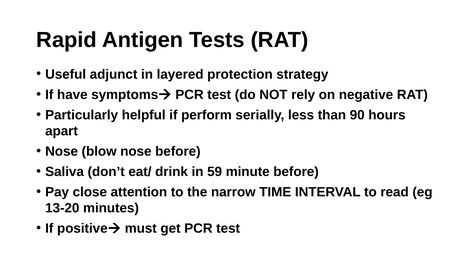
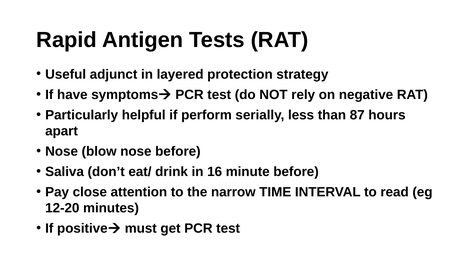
90: 90 -> 87
59: 59 -> 16
13-20: 13-20 -> 12-20
